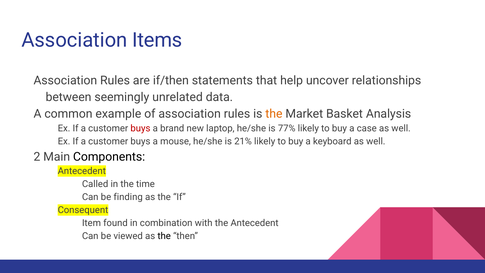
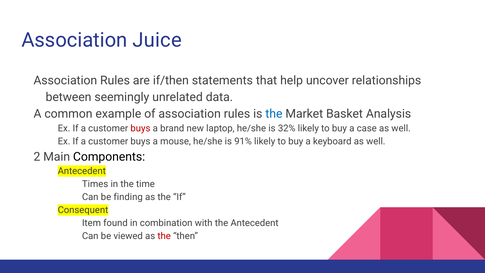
Items: Items -> Juice
the at (274, 114) colour: orange -> blue
77%: 77% -> 32%
21%: 21% -> 91%
Called: Called -> Times
the at (164, 236) colour: black -> red
